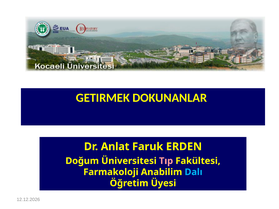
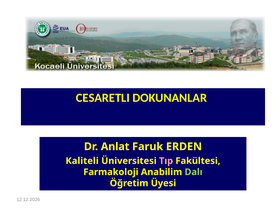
GETIRMEK: GETIRMEK -> CESARETLI
Doğum: Doğum -> Kaliteli
Dalı colour: light blue -> light green
